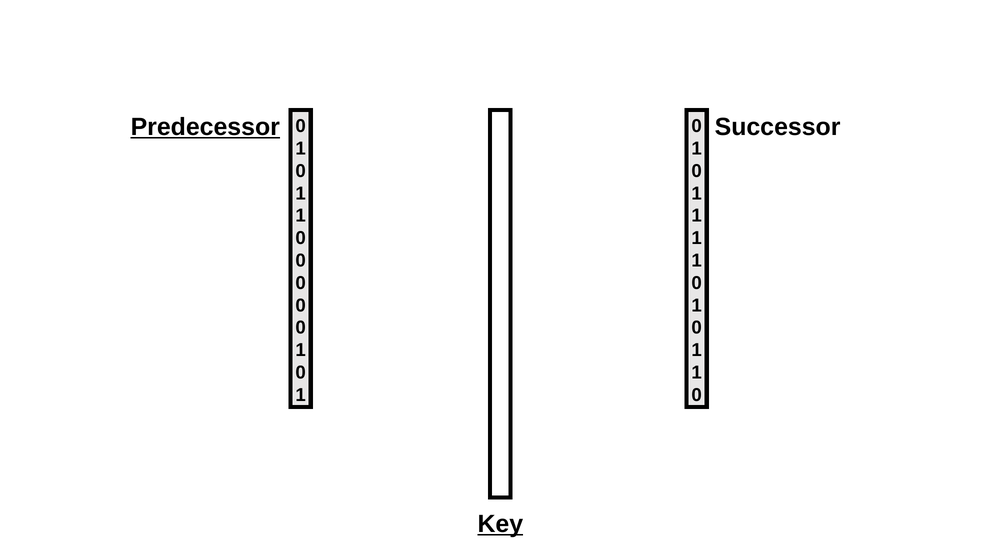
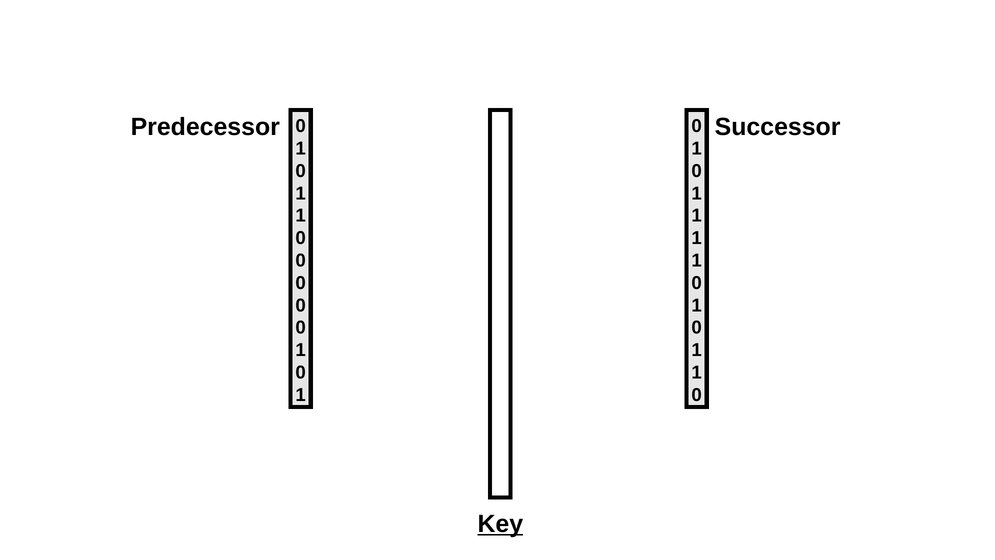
Predecessor underline: present -> none
